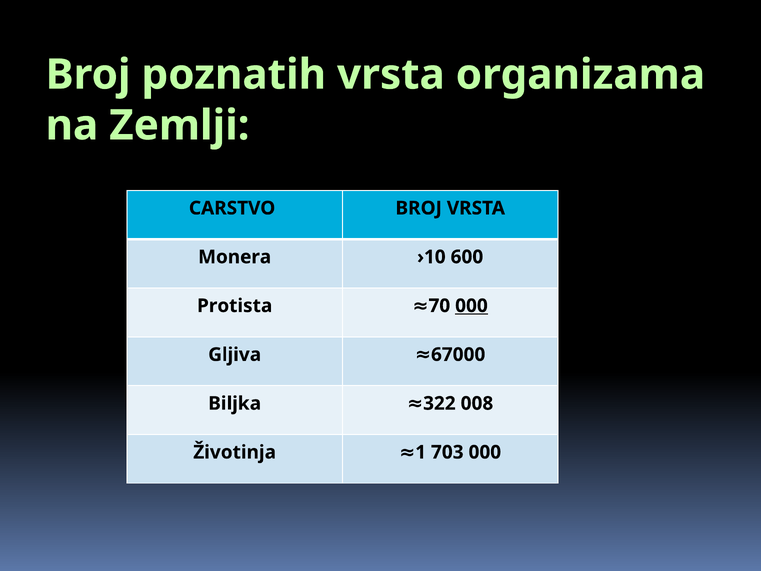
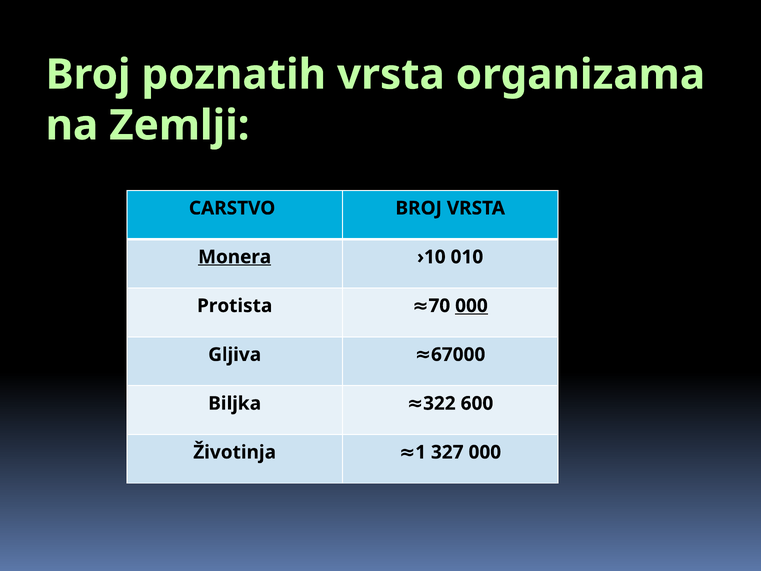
Monera underline: none -> present
600: 600 -> 010
008: 008 -> 600
703: 703 -> 327
